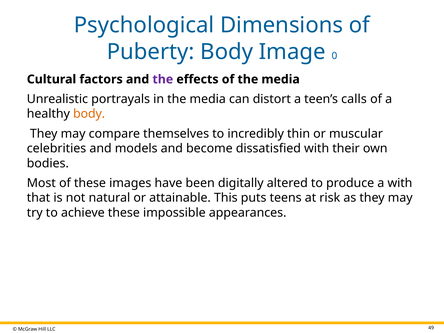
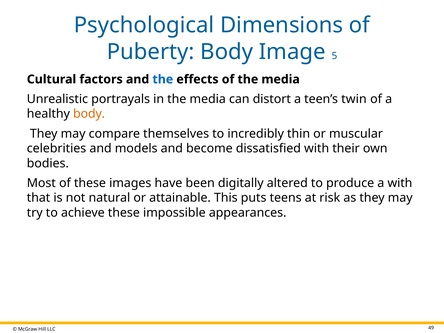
0: 0 -> 5
the at (163, 79) colour: purple -> blue
calls: calls -> twin
